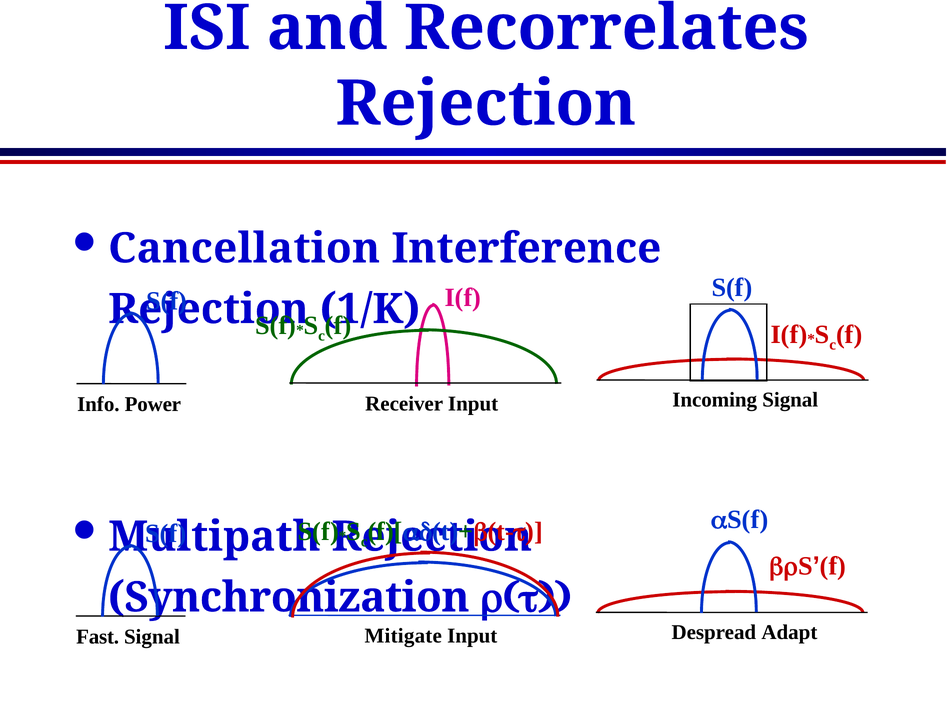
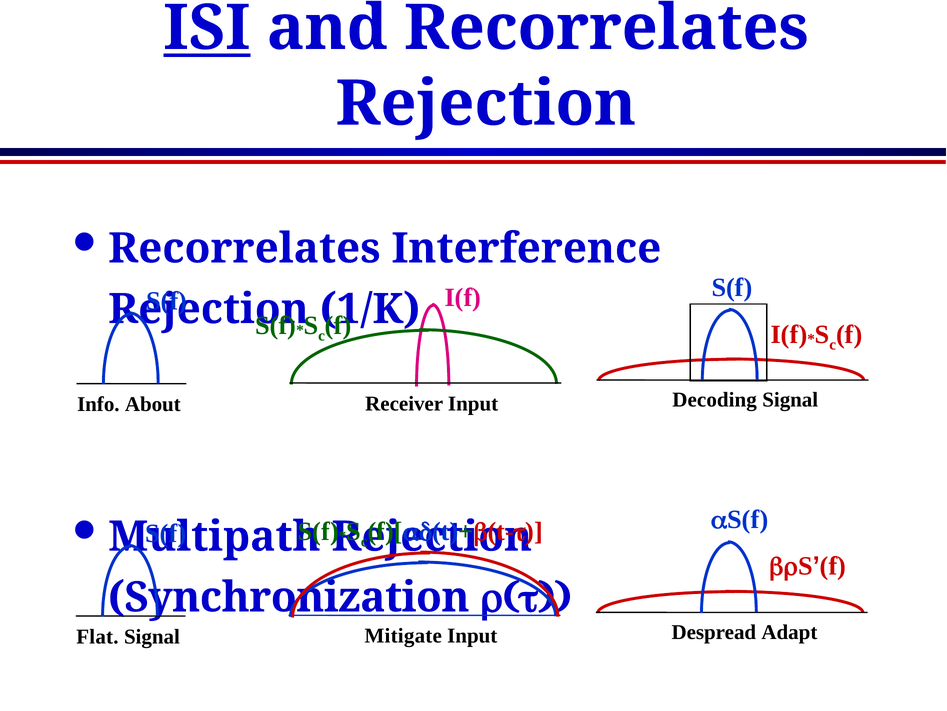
ISI underline: none -> present
Cancellation at (244, 248): Cancellation -> Recorrelates
Power: Power -> About
Incoming: Incoming -> Decoding
Fast: Fast -> Flat
